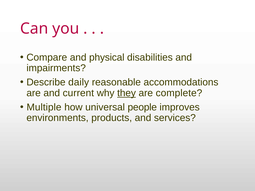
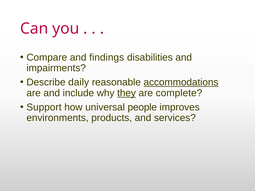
physical: physical -> findings
accommodations underline: none -> present
current: current -> include
Multiple: Multiple -> Support
